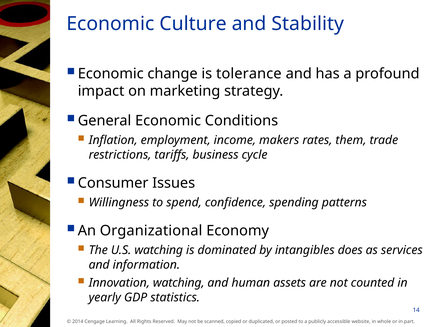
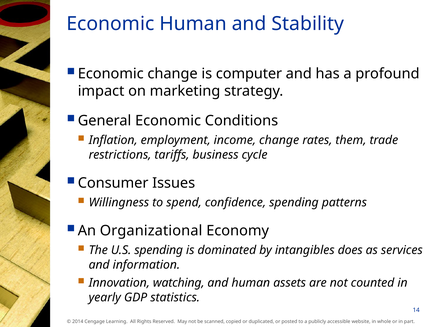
Economic Culture: Culture -> Human
tolerance: tolerance -> computer
income makers: makers -> change
U.S watching: watching -> spending
